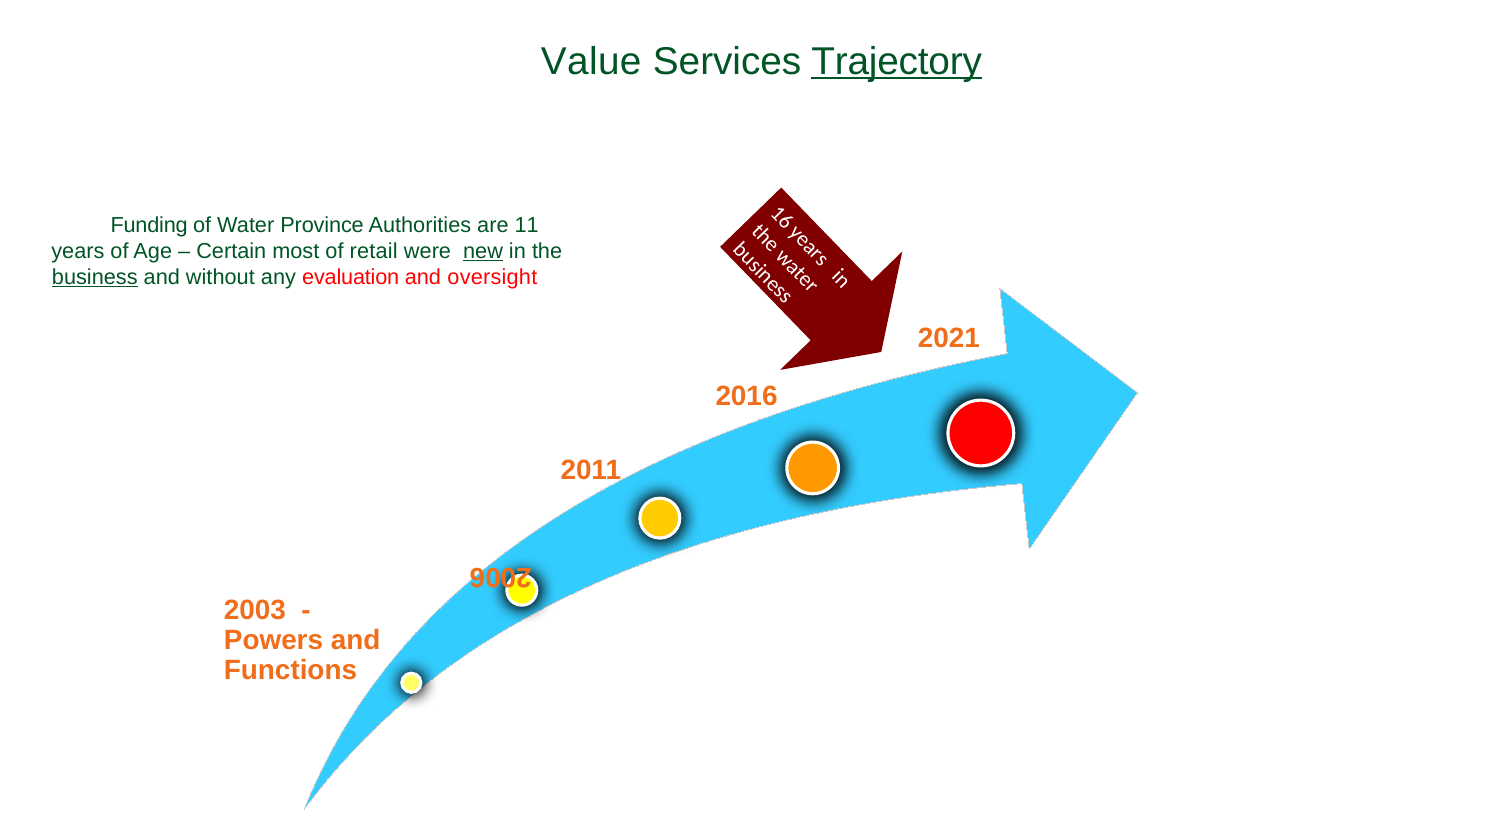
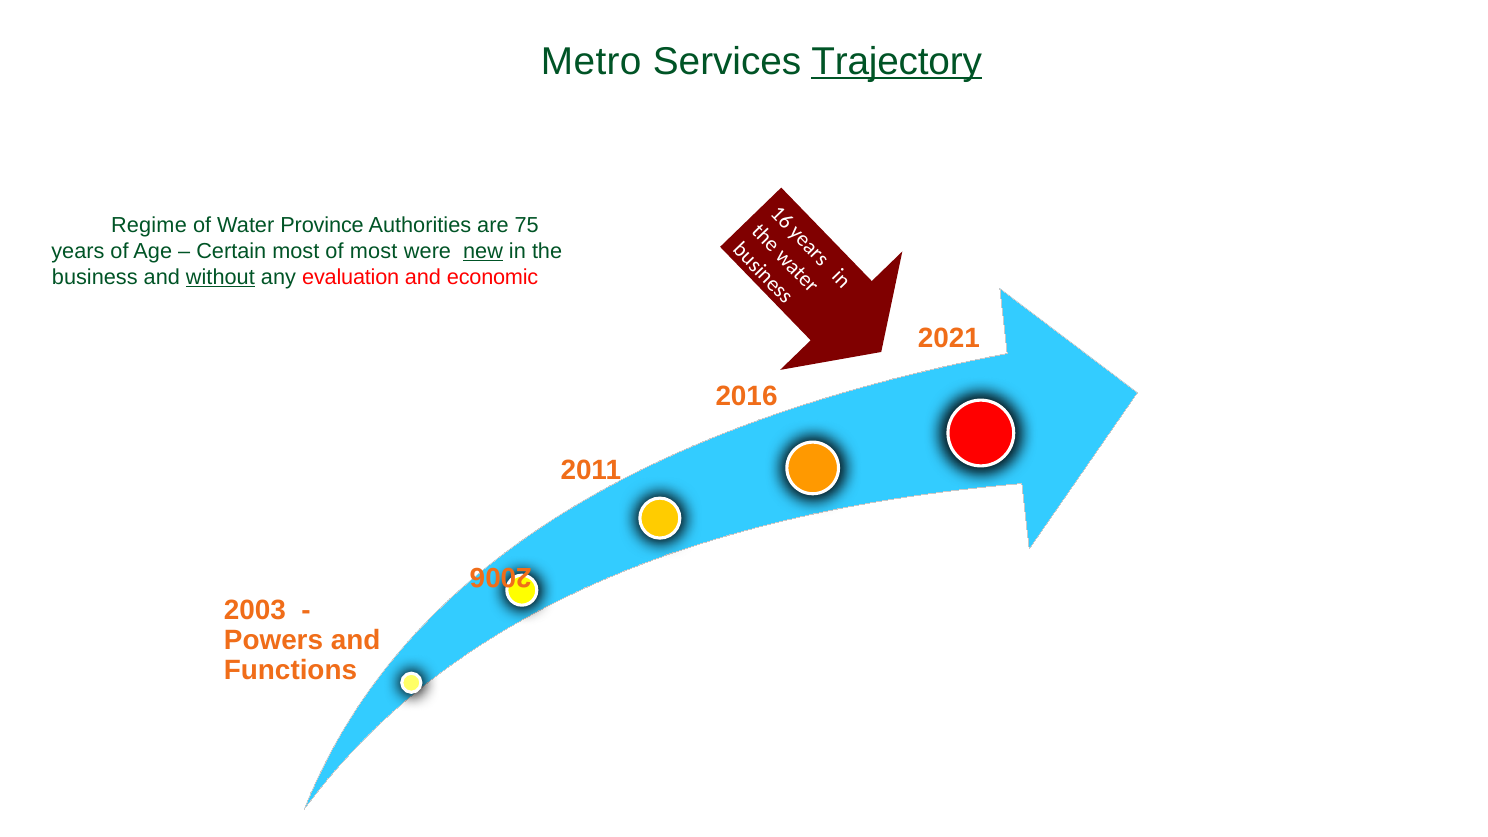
Value: Value -> Metro
Funding: Funding -> Regime
11: 11 -> 75
of retail: retail -> most
business underline: present -> none
without underline: none -> present
oversight: oversight -> economic
